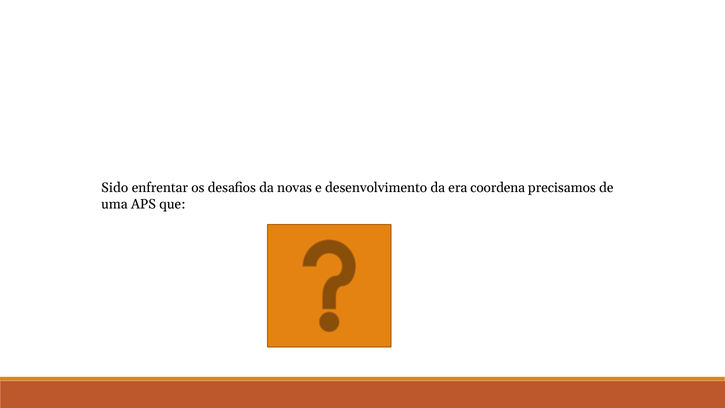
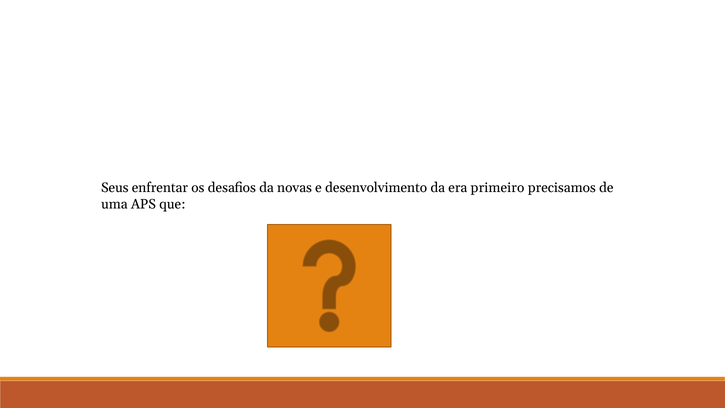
Sido: Sido -> Seus
coordena: coordena -> primeiro
